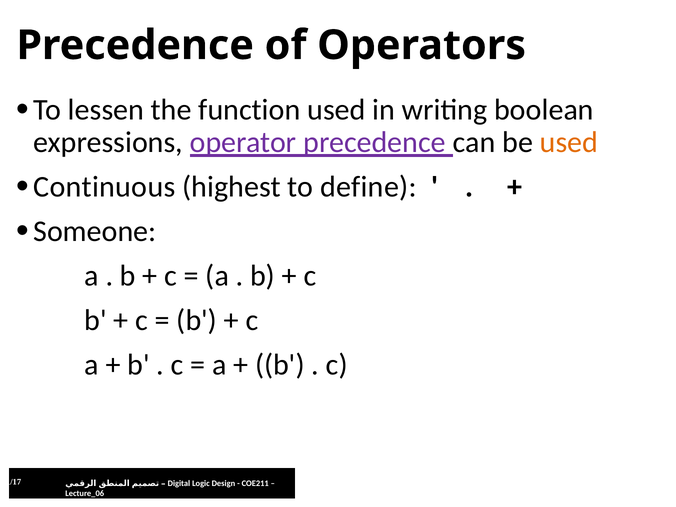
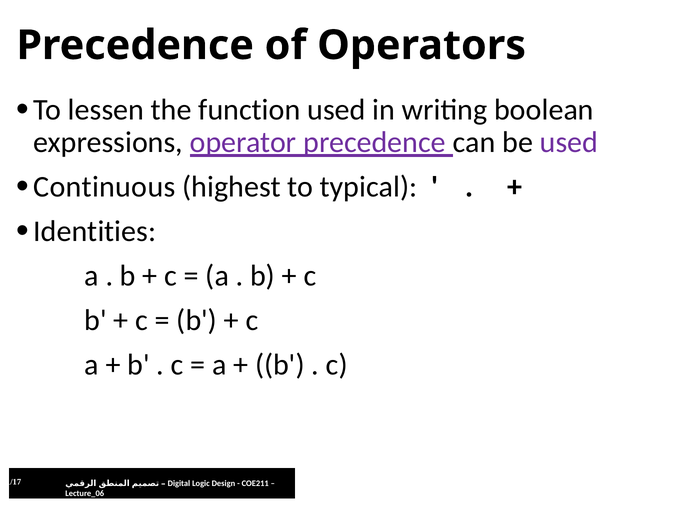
used at (569, 142) colour: orange -> purple
define: define -> typical
Someone: Someone -> Identities
